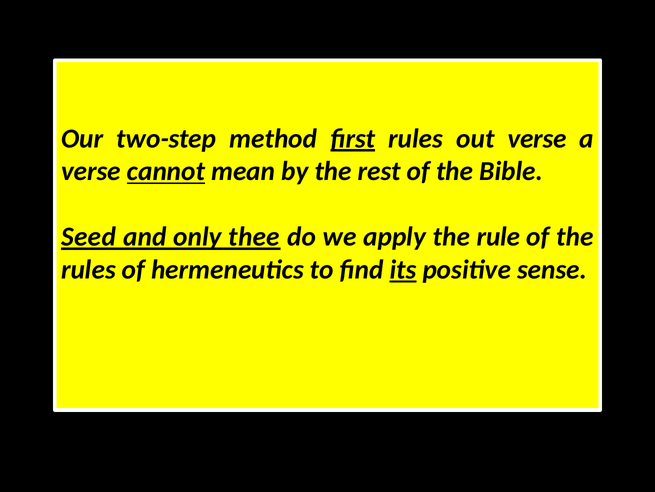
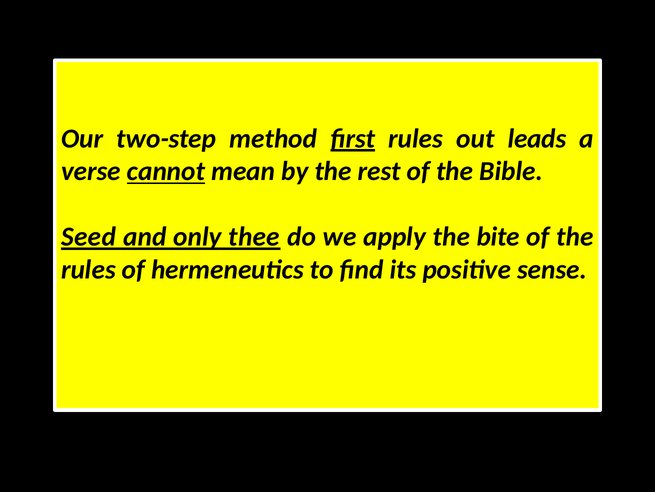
out verse: verse -> leads
rule: rule -> bite
its underline: present -> none
